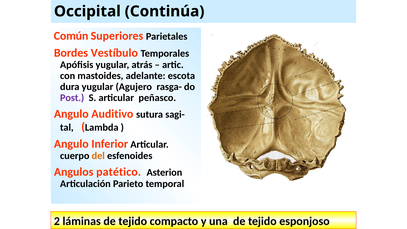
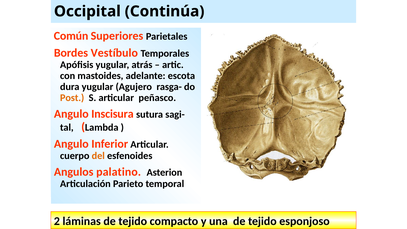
Post colour: purple -> orange
Auditivo: Auditivo -> Inscisura
patético: patético -> palatino
